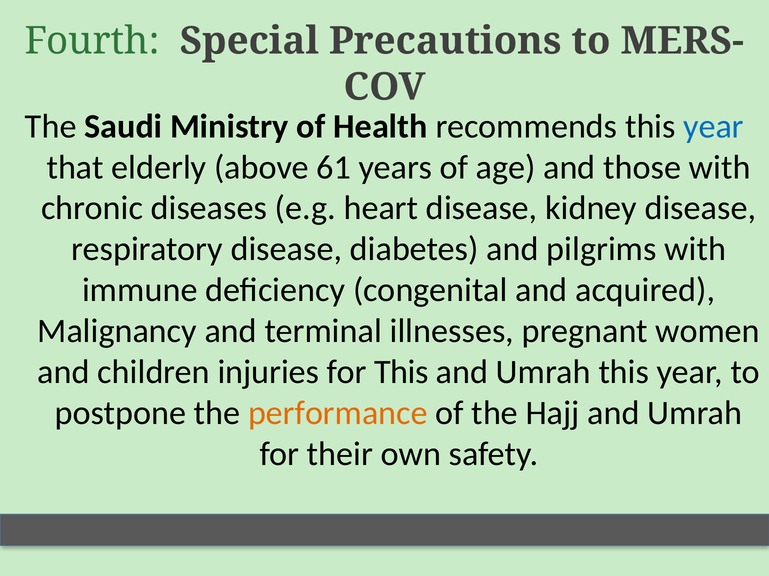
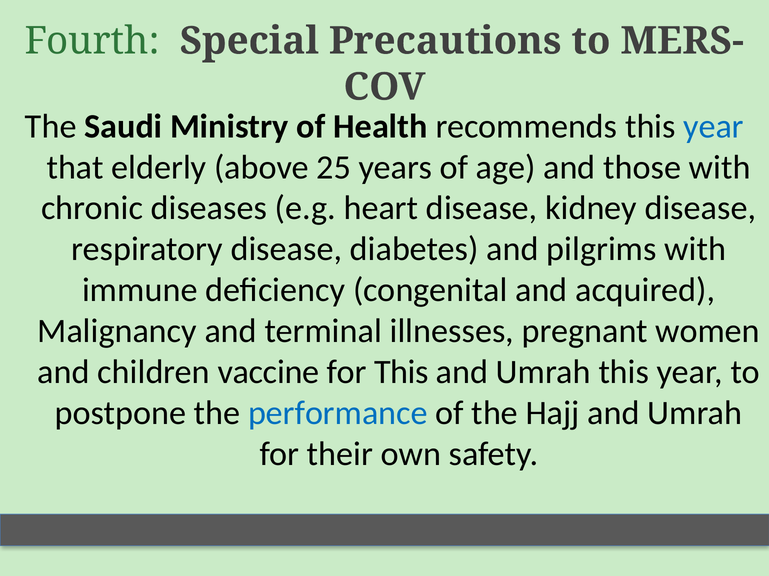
61: 61 -> 25
injuries: injuries -> vaccine
performance colour: orange -> blue
